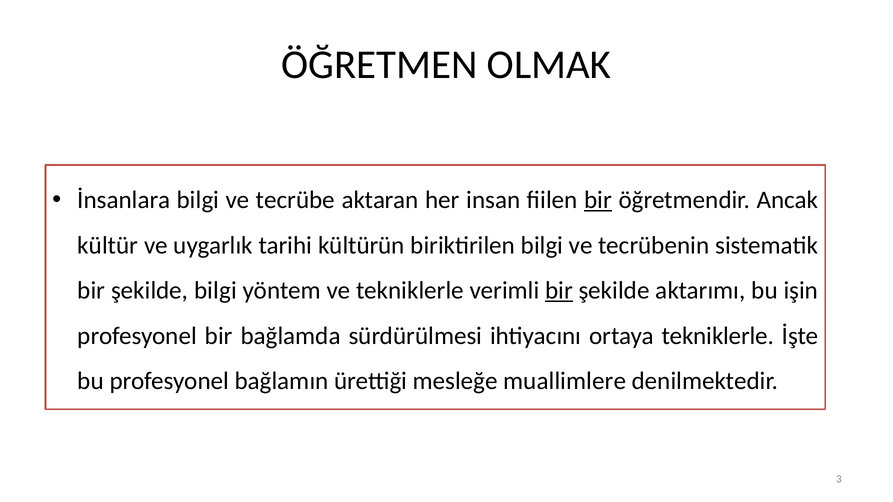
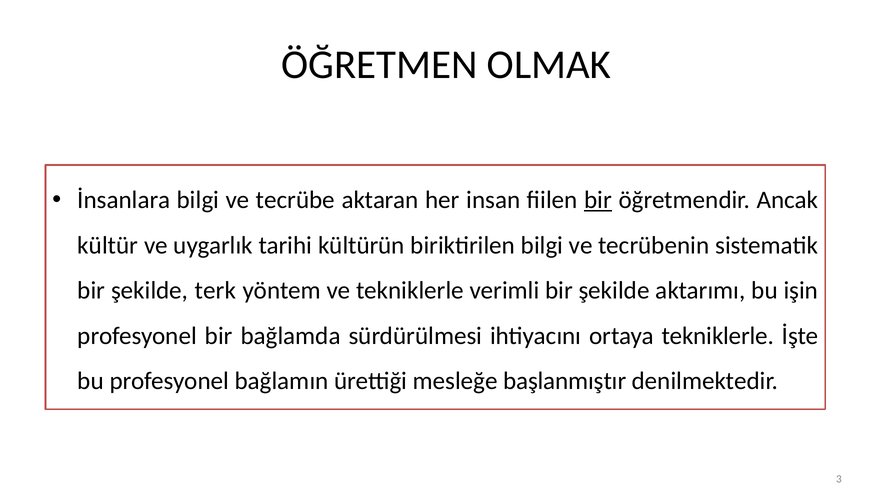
şekilde bilgi: bilgi -> terk
bir at (559, 291) underline: present -> none
muallimlere: muallimlere -> başlanmıştır
